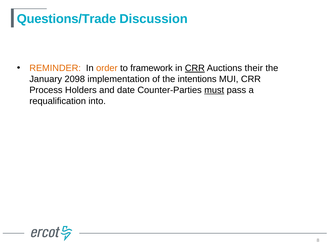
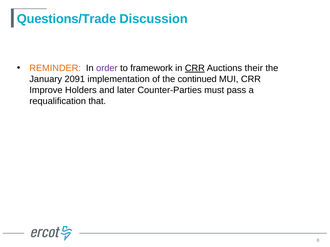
order colour: orange -> purple
2098: 2098 -> 2091
intentions: intentions -> continued
Process: Process -> Improve
date: date -> later
must underline: present -> none
into: into -> that
